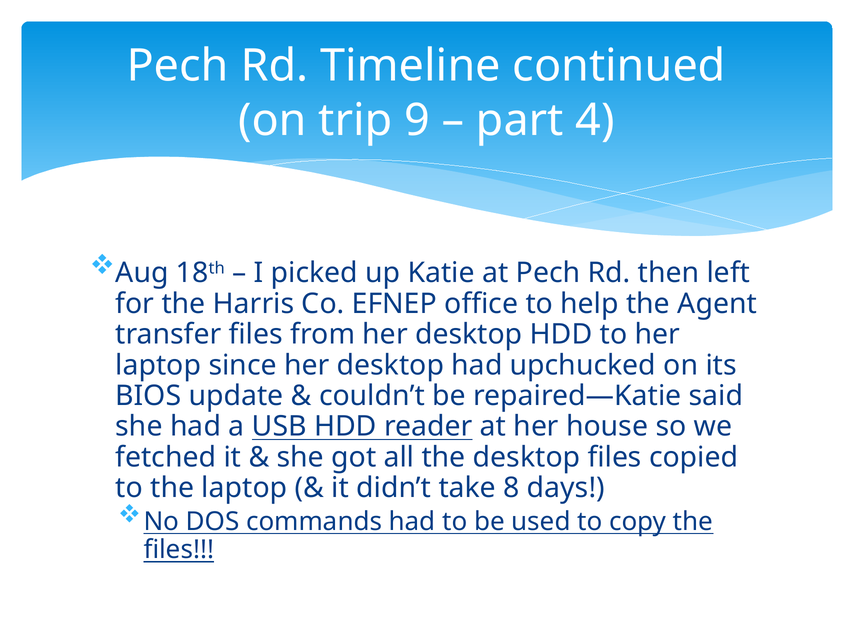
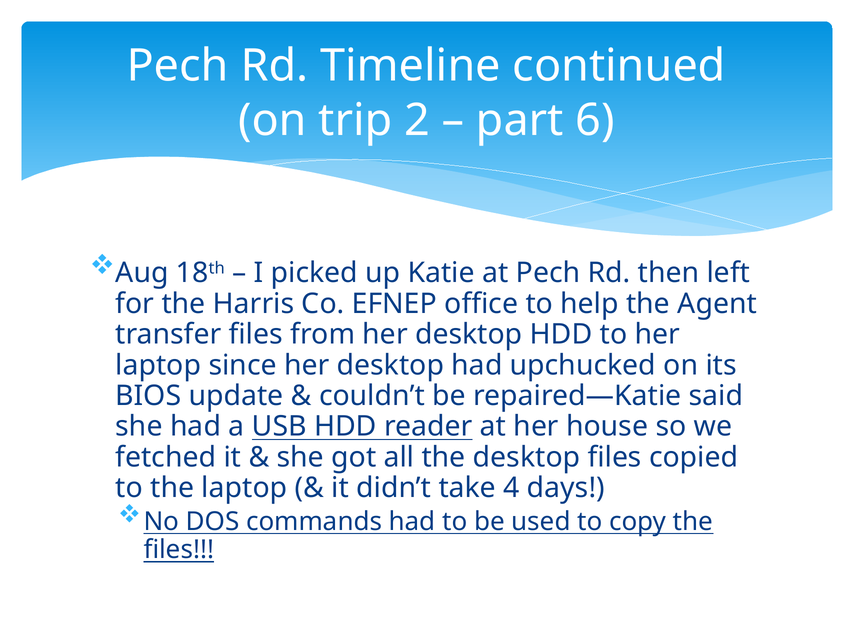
9: 9 -> 2
4: 4 -> 6
8: 8 -> 4
